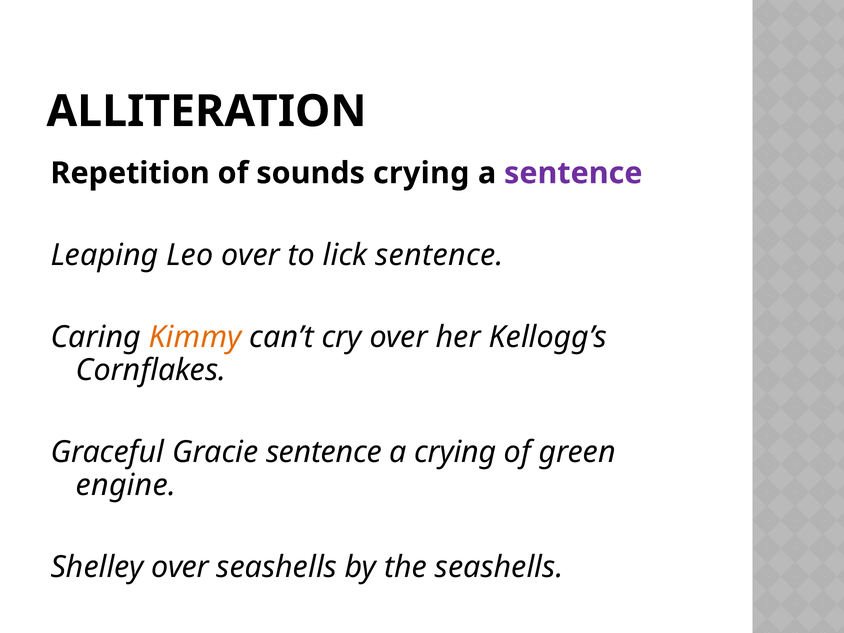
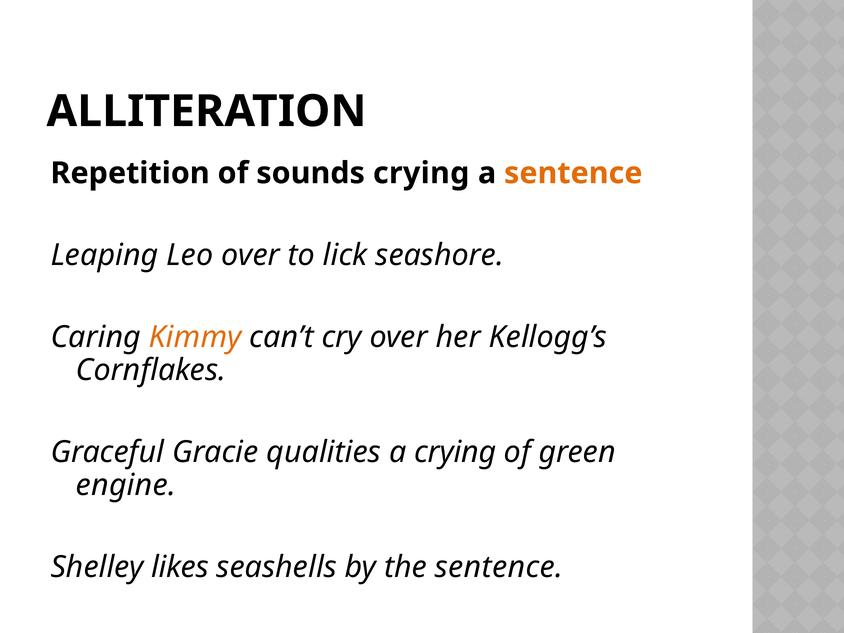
sentence at (573, 173) colour: purple -> orange
lick sentence: sentence -> seashore
Gracie sentence: sentence -> qualities
Shelley over: over -> likes
the seashells: seashells -> sentence
